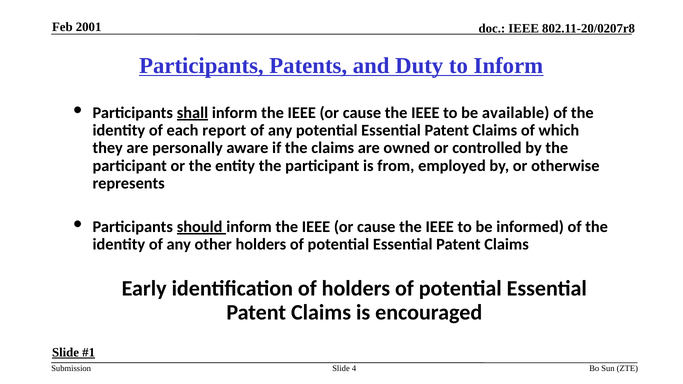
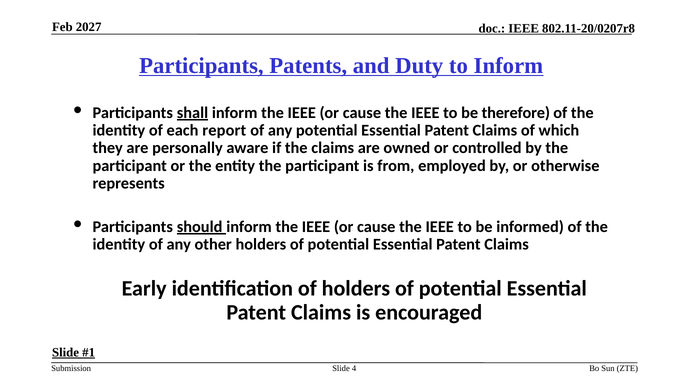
2001: 2001 -> 2027
available: available -> therefore
